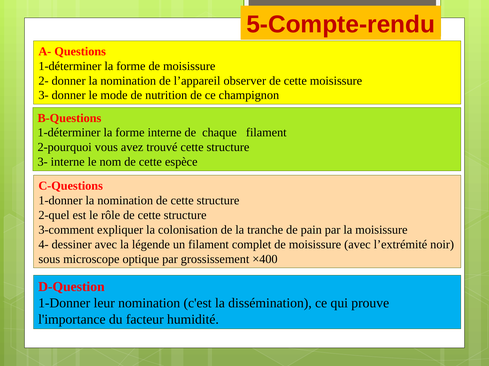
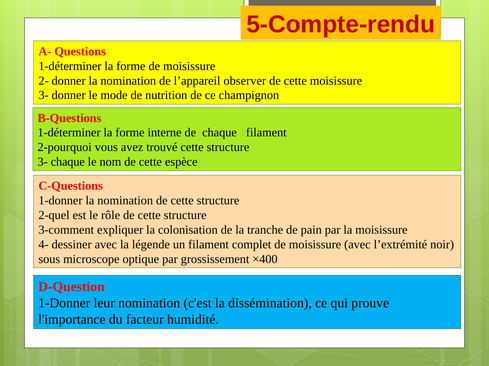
3- interne: interne -> chaque
